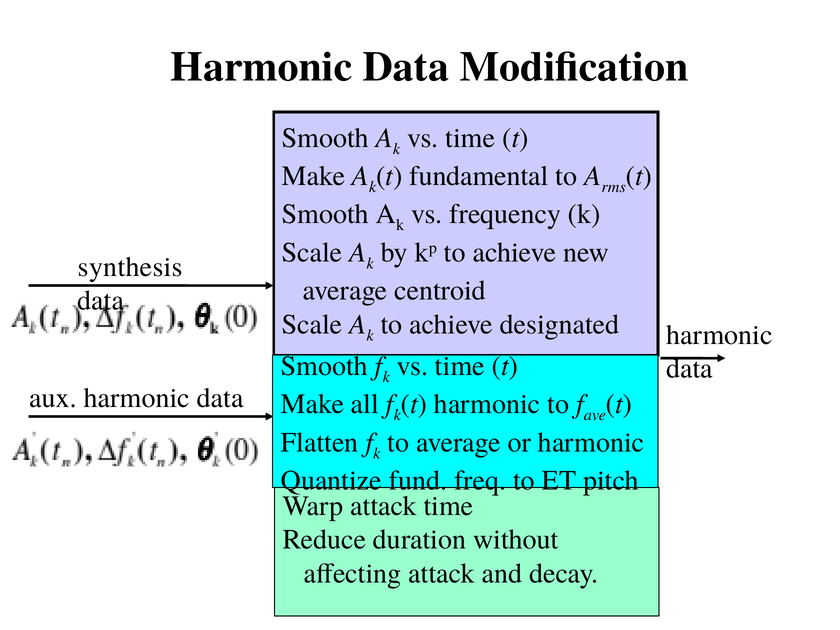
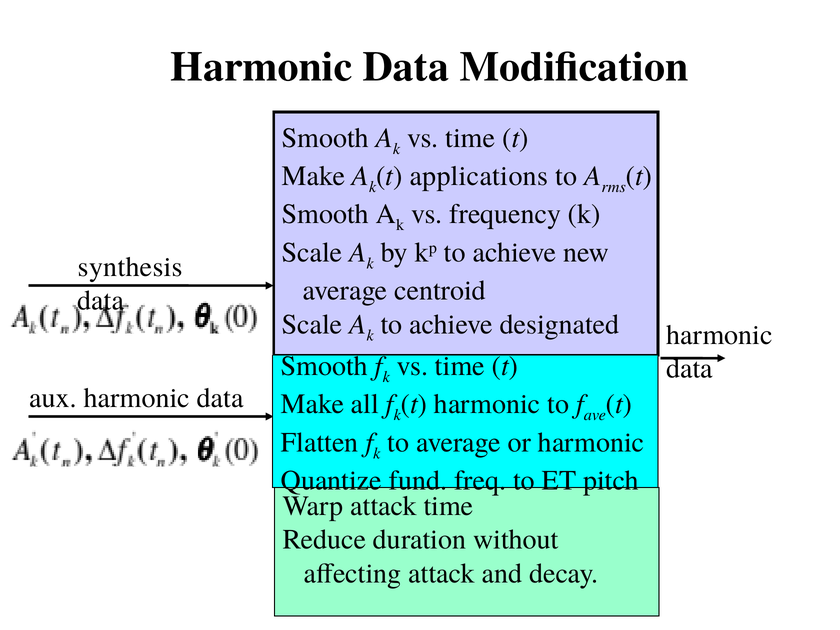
fundamental: fundamental -> applications
